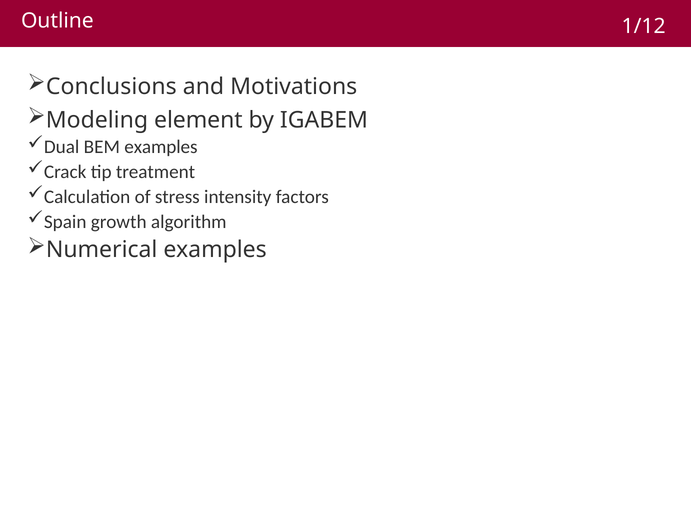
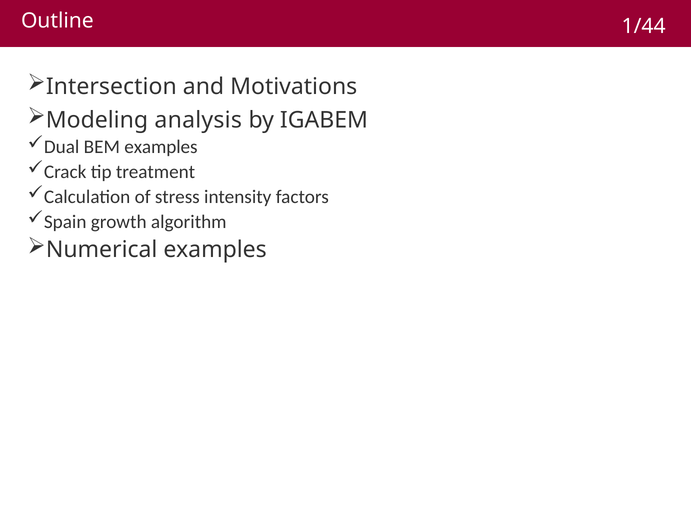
1/12: 1/12 -> 1/44
Conclusions: Conclusions -> Intersection
element: element -> analysis
